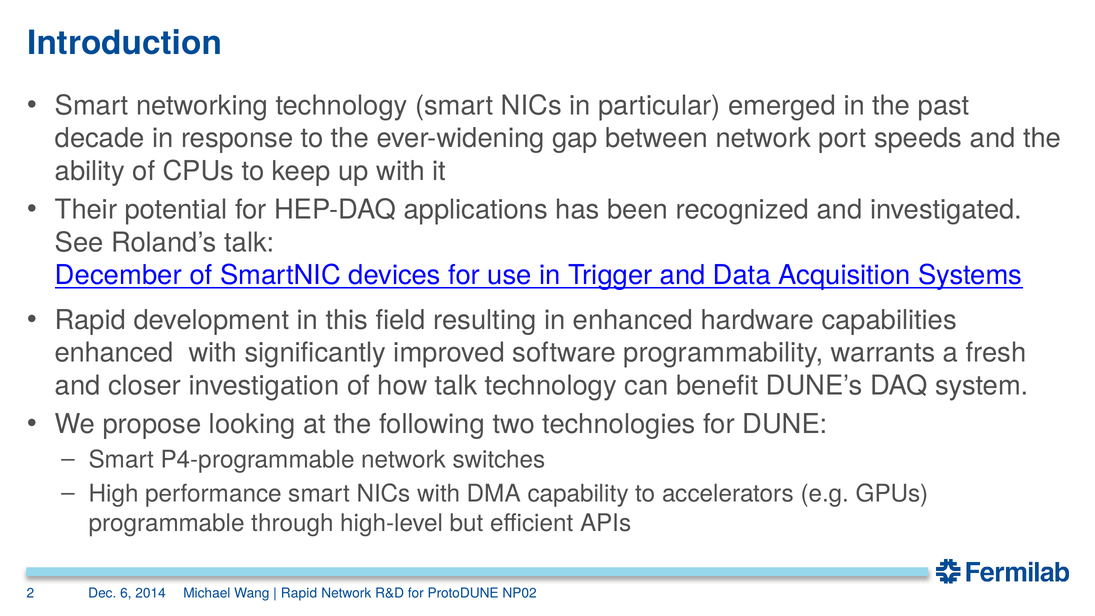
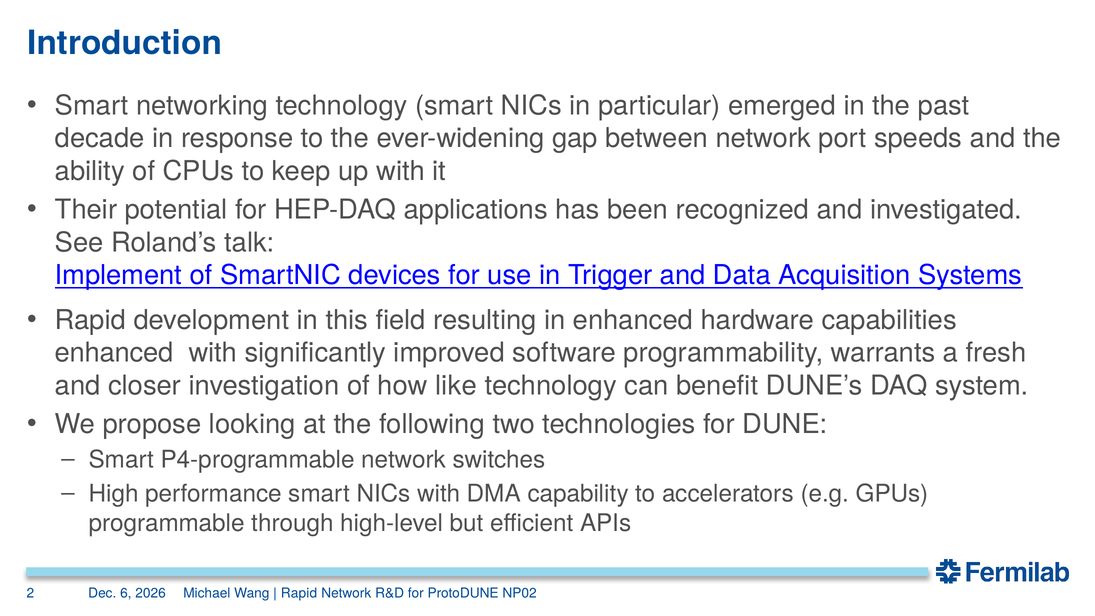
December: December -> Implement
how talk: talk -> like
2014: 2014 -> 2026
